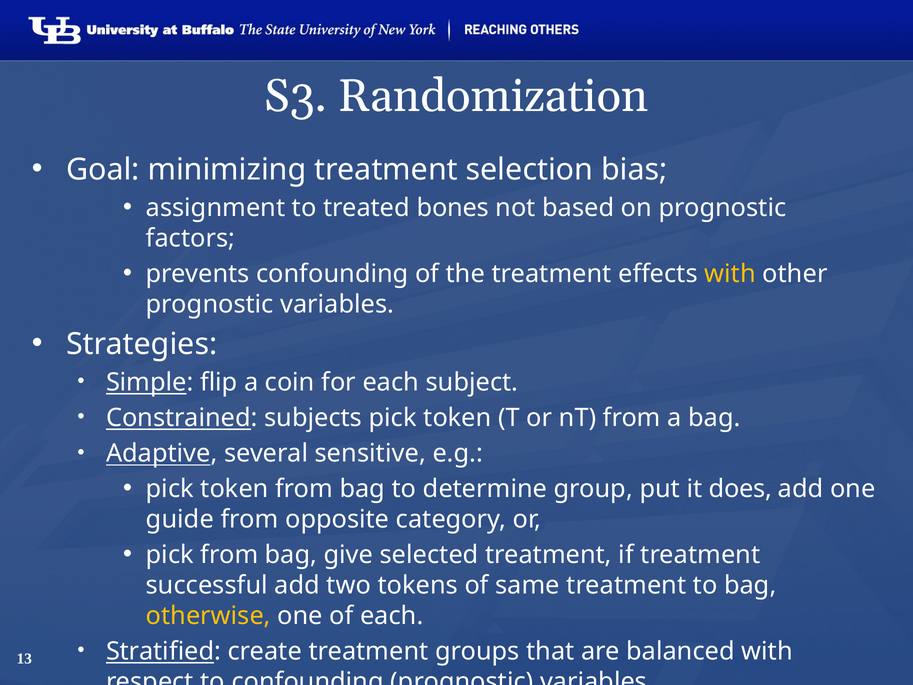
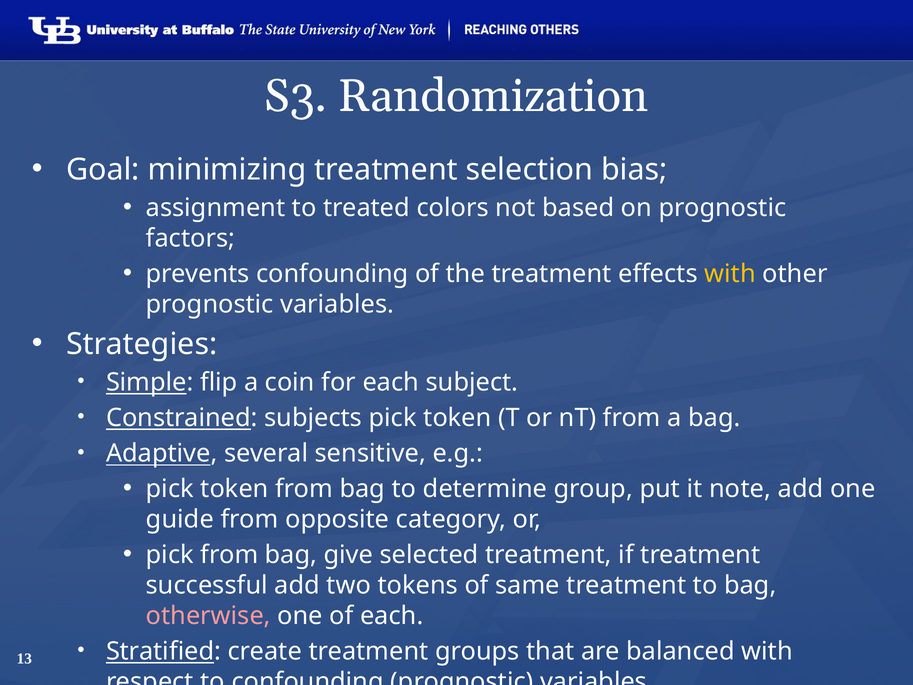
bones: bones -> colors
does: does -> note
otherwise colour: yellow -> pink
